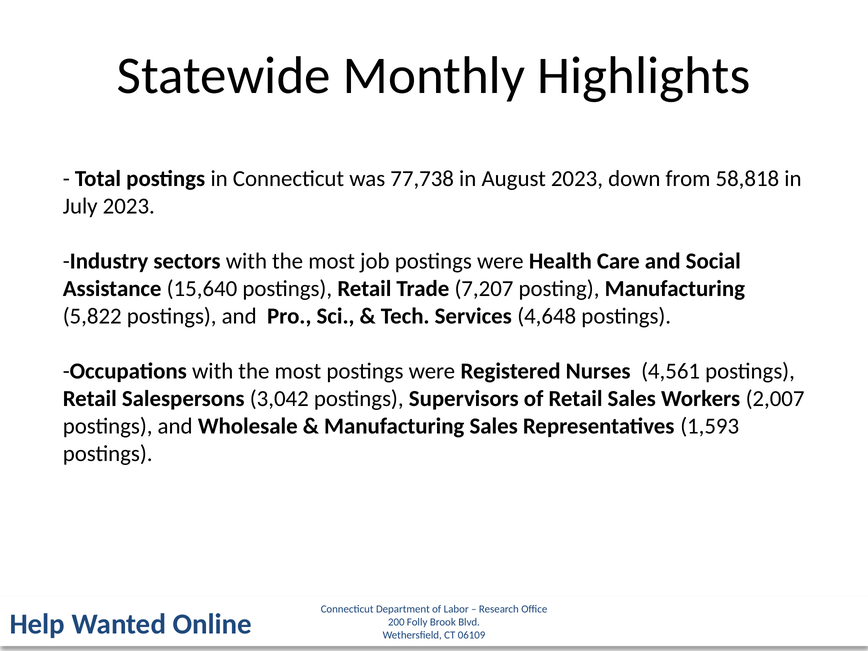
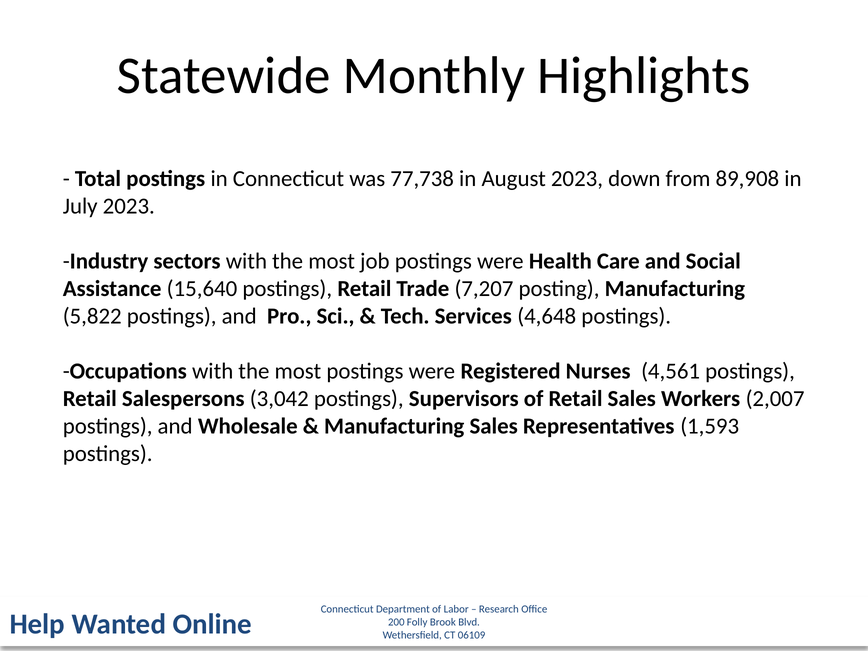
58,818: 58,818 -> 89,908
